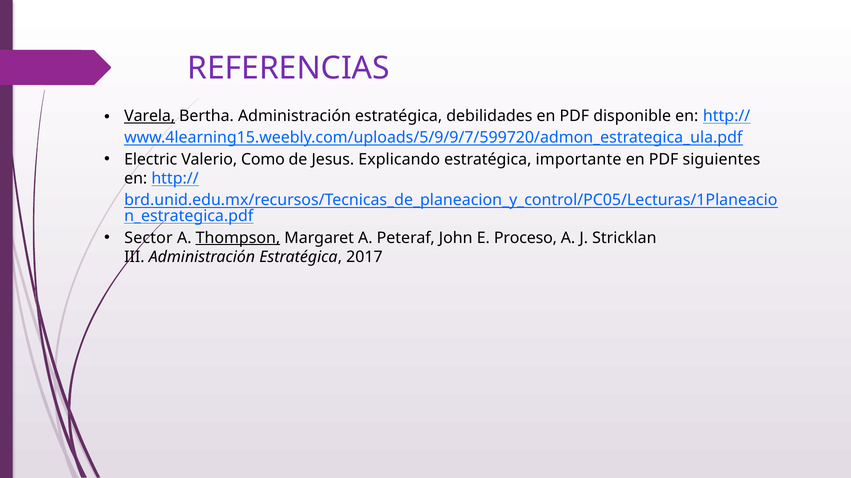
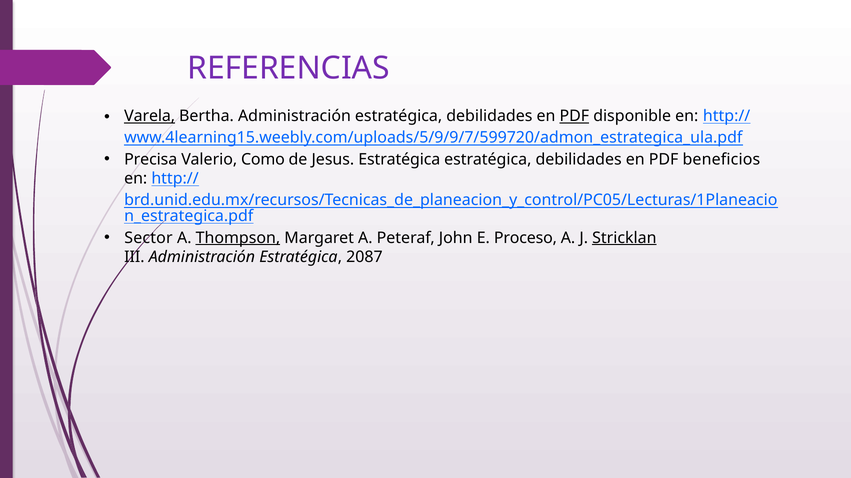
PDF at (574, 116) underline: none -> present
Electric: Electric -> Precisa
Jesus Explicando: Explicando -> Estratégica
importante at (579, 160): importante -> debilidades
siguientes: siguientes -> beneficios
Stricklan underline: none -> present
2017: 2017 -> 2087
